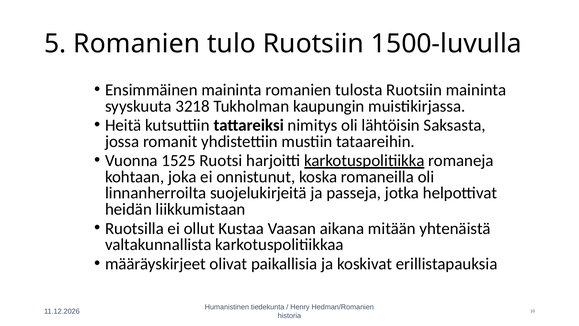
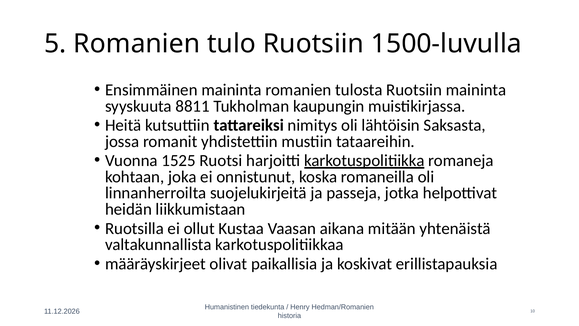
3218: 3218 -> 8811
